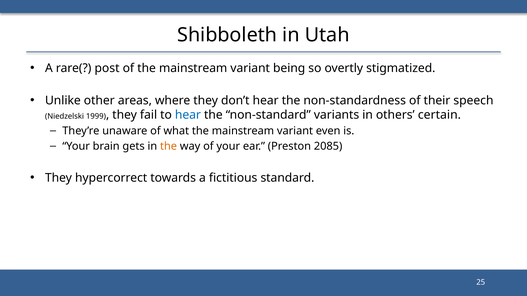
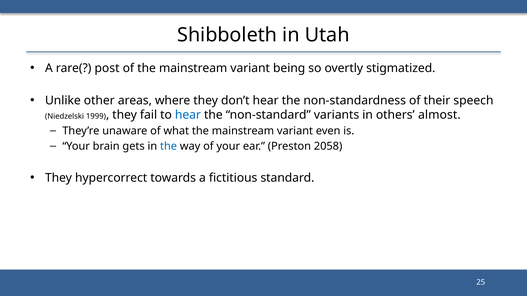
certain: certain -> almost
the at (169, 146) colour: orange -> blue
2085: 2085 -> 2058
